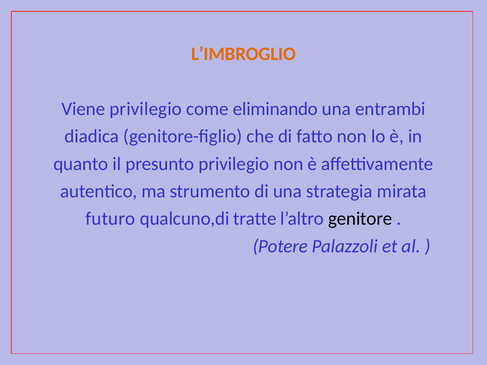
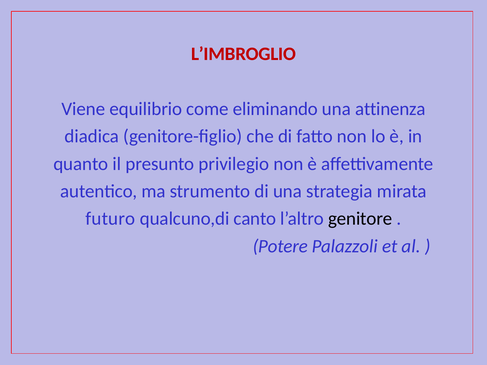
L’IMBROGLIO colour: orange -> red
Viene privilegio: privilegio -> equilibrio
entrambi: entrambi -> attinenza
tratte: tratte -> canto
